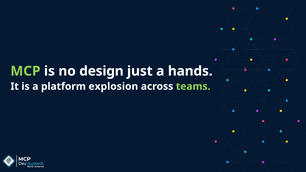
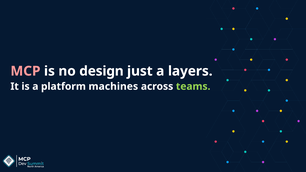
MCP colour: light green -> pink
hands: hands -> layers
explosion: explosion -> machines
